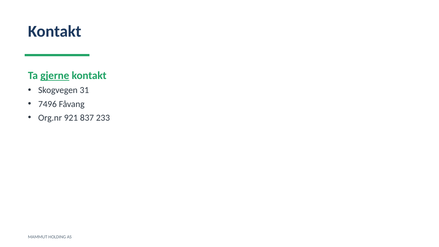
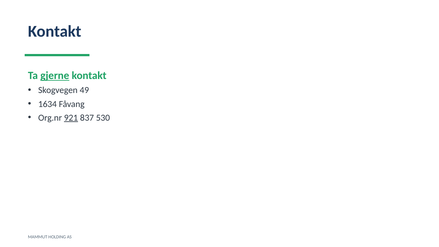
31: 31 -> 49
7496: 7496 -> 1634
921 underline: none -> present
233: 233 -> 530
